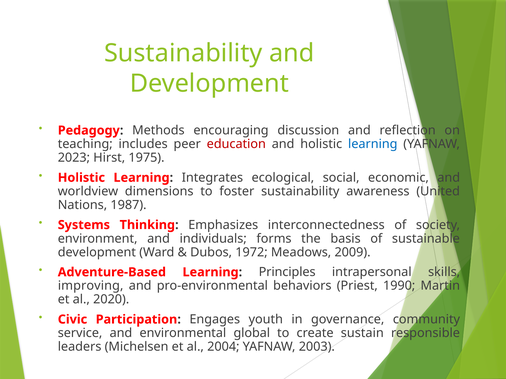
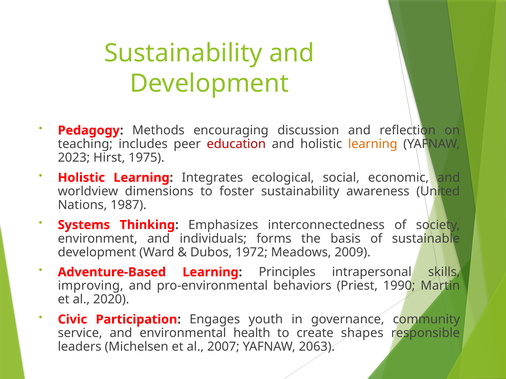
learning at (373, 144) colour: blue -> orange
global: global -> health
sustain: sustain -> shapes
2004: 2004 -> 2007
2003: 2003 -> 2063
